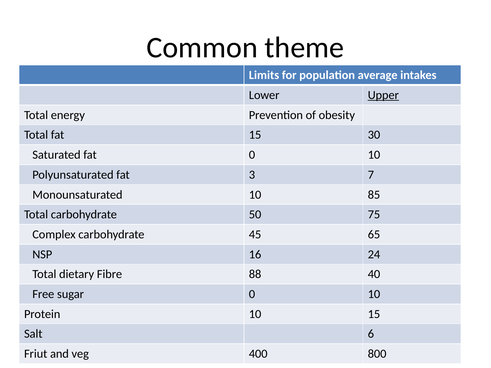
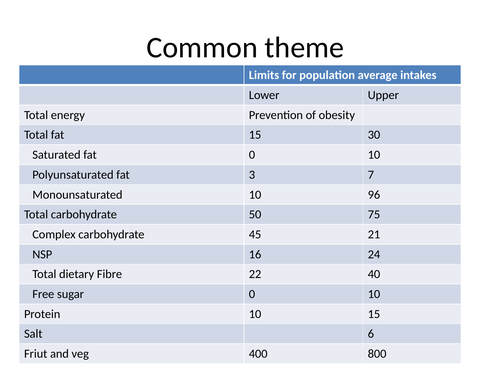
Upper underline: present -> none
85: 85 -> 96
65: 65 -> 21
88: 88 -> 22
